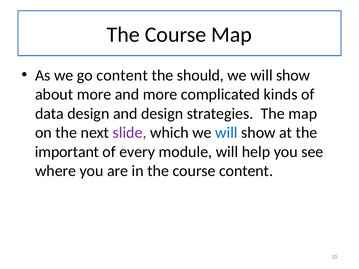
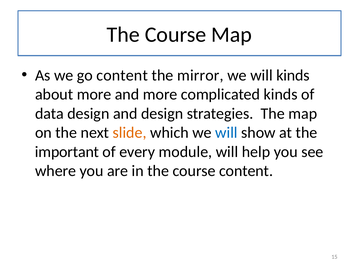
should: should -> mirror
show at (293, 75): show -> kinds
slide colour: purple -> orange
